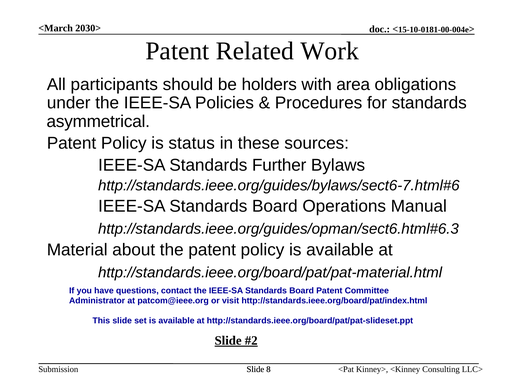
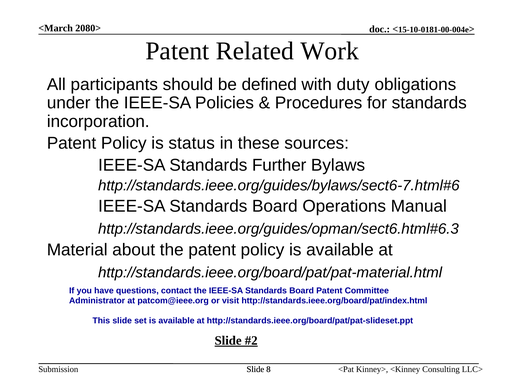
2030>: 2030> -> 2080>
holders: holders -> defined
area: area -> duty
asymmetrical: asymmetrical -> incorporation
